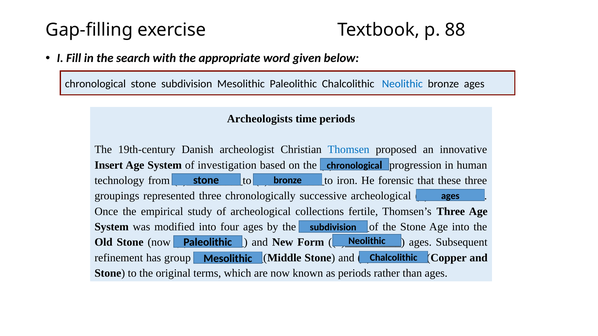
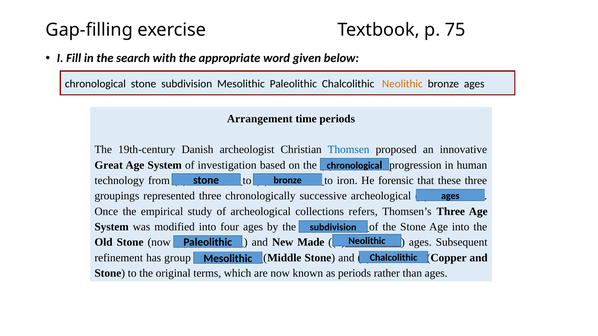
88: 88 -> 75
Neolithic at (402, 84) colour: blue -> orange
Archeologists: Archeologists -> Arrangement
Insert: Insert -> Great
fertile: fertile -> refers
Form: Form -> Made
